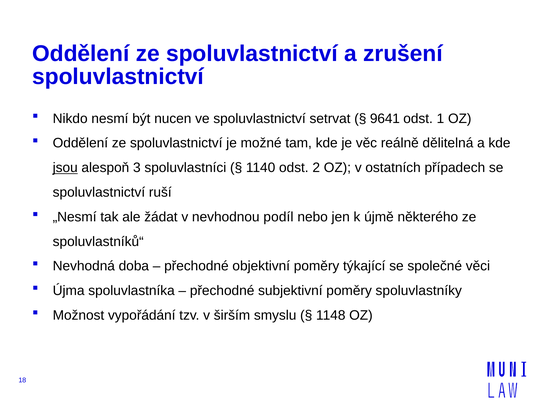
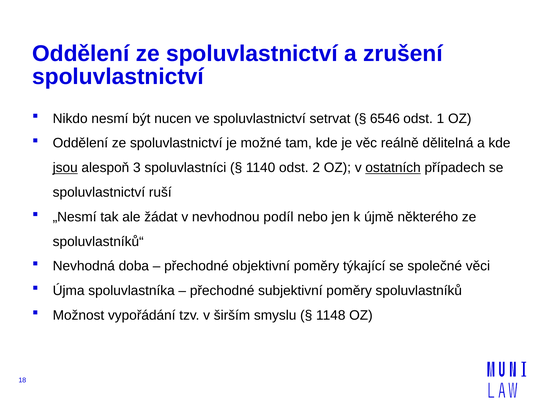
9641: 9641 -> 6546
ostatních underline: none -> present
spoluvlastníky: spoluvlastníky -> spoluvlastníků
